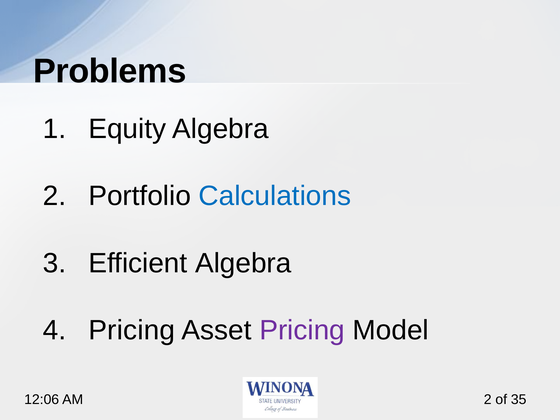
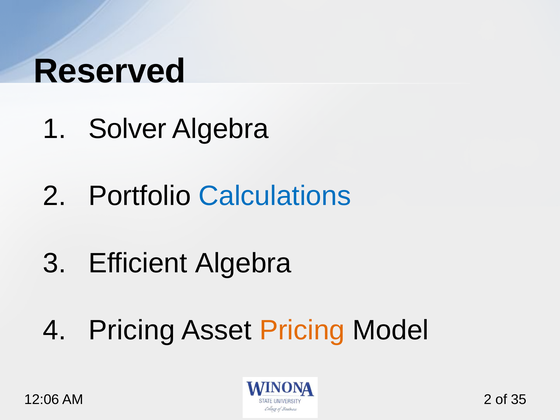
Problems: Problems -> Reserved
Equity: Equity -> Solver
Pricing at (302, 330) colour: purple -> orange
